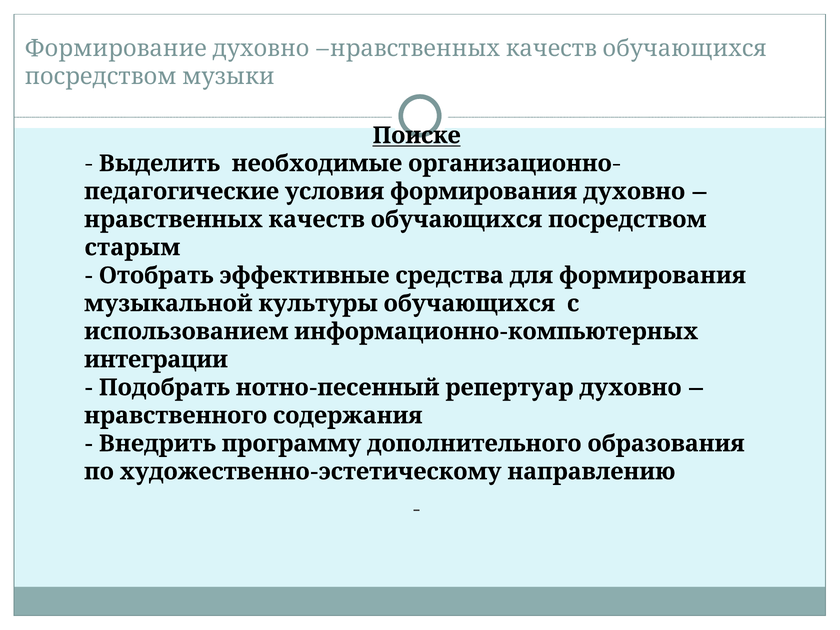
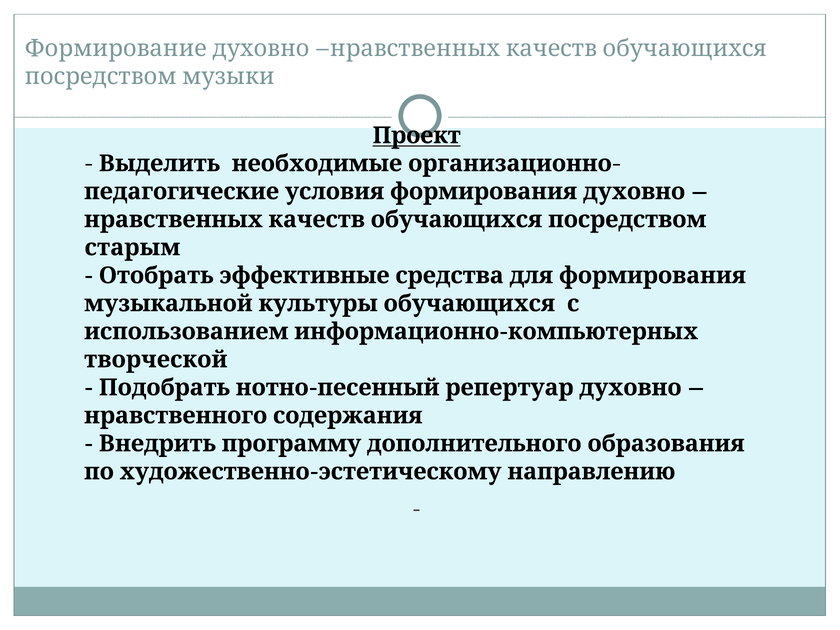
Поиске: Поиске -> Проект
интеграции: интеграции -> творческой
